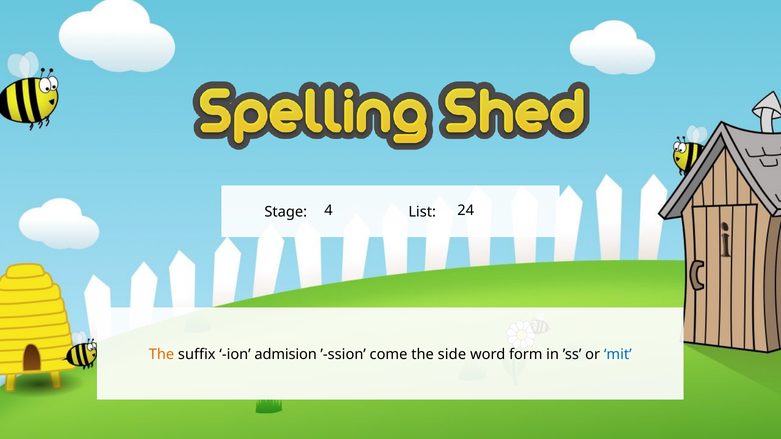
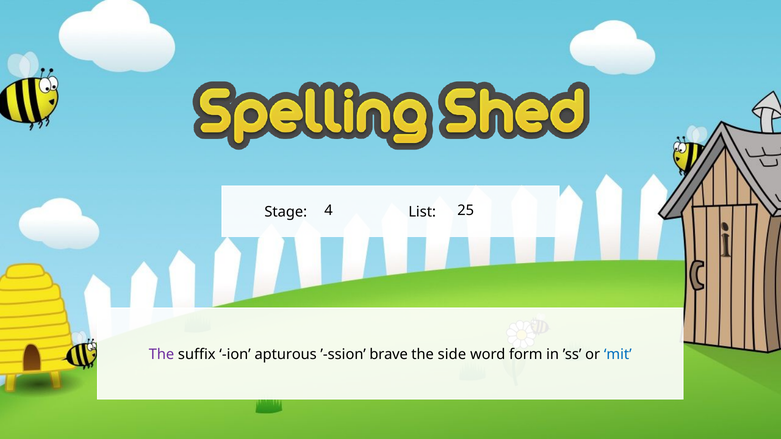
24: 24 -> 25
The at (162, 355) colour: orange -> purple
admision: admision -> apturous
come: come -> brave
